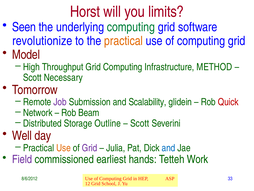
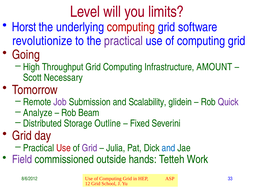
Horst: Horst -> Level
Seen: Seen -> Horst
computing at (131, 27) colour: green -> red
practical at (124, 41) colour: orange -> purple
Model: Model -> Going
METHOD: METHOD -> AMOUNT
Quick colour: red -> purple
Network: Network -> Analyze
Scott at (140, 123): Scott -> Fixed
Well at (22, 135): Well -> Grid
Use at (64, 148) colour: orange -> red
earliest: earliest -> outside
